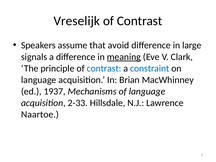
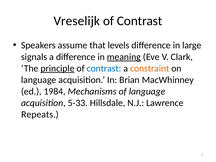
avoid: avoid -> levels
principle underline: none -> present
constraint colour: blue -> orange
1937: 1937 -> 1984
2-33: 2-33 -> 5-33
Naartoe: Naartoe -> Repeats
